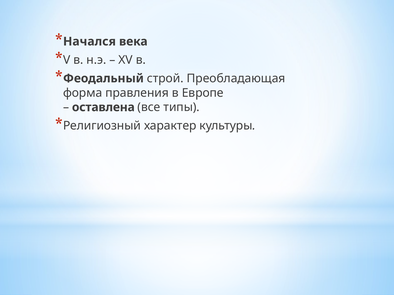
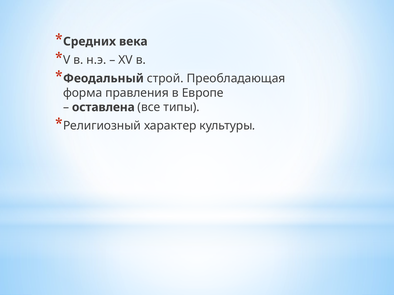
Начался: Начался -> Средних
